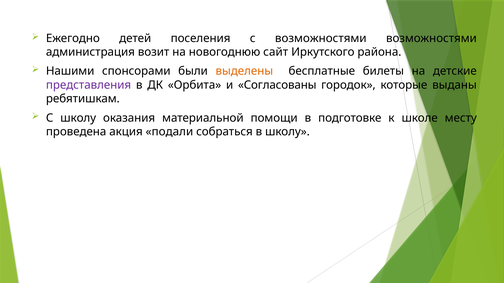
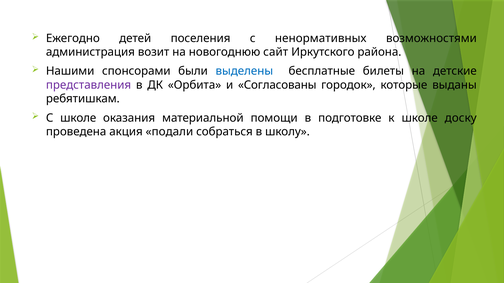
с возможностями: возможностями -> ненормативных
выделены colour: orange -> blue
С школу: школу -> школе
месту: месту -> доску
